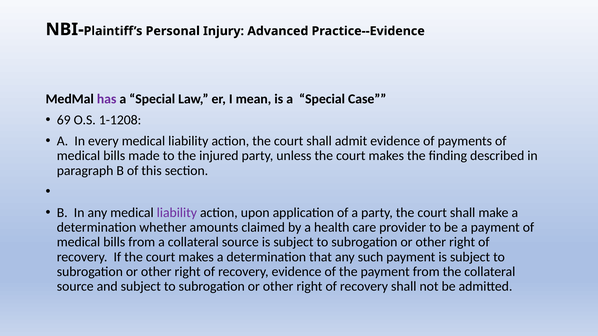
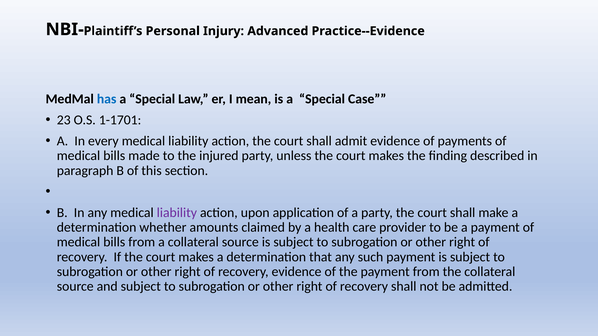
has colour: purple -> blue
69: 69 -> 23
1-1208: 1-1208 -> 1-1701
